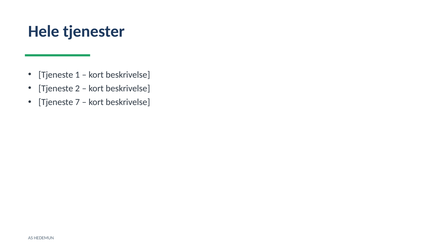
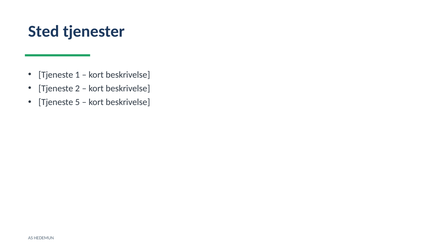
Hele: Hele -> Sted
7: 7 -> 5
